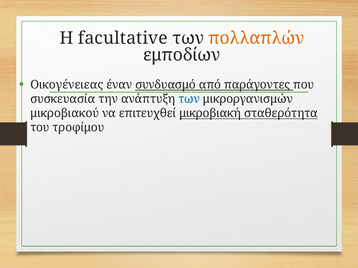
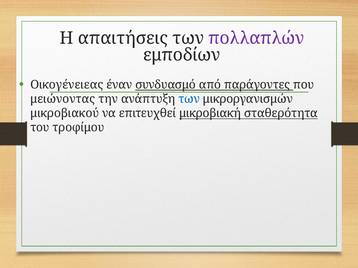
facultative: facultative -> απαιτήσεις
πολλαπλών colour: orange -> purple
συσκευασία: συσκευασία -> μειώνοντας
